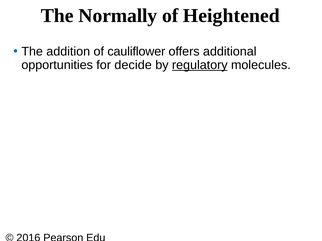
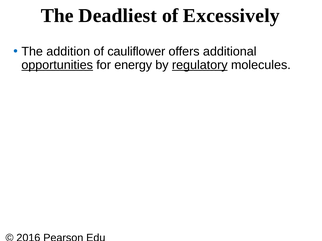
Normally: Normally -> Deadliest
Heightened: Heightened -> Excessively
opportunities underline: none -> present
decide: decide -> energy
